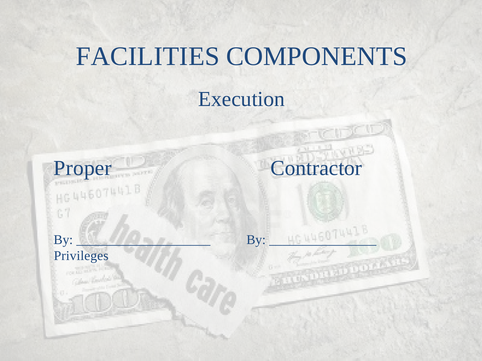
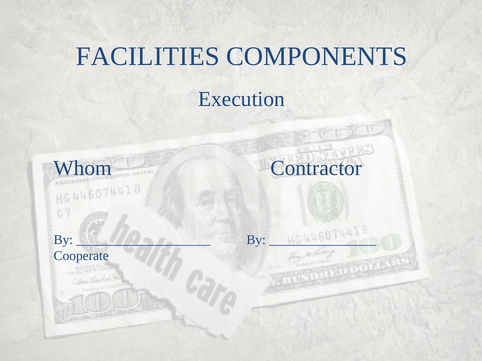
Proper: Proper -> Whom
Privileges: Privileges -> Cooperate
